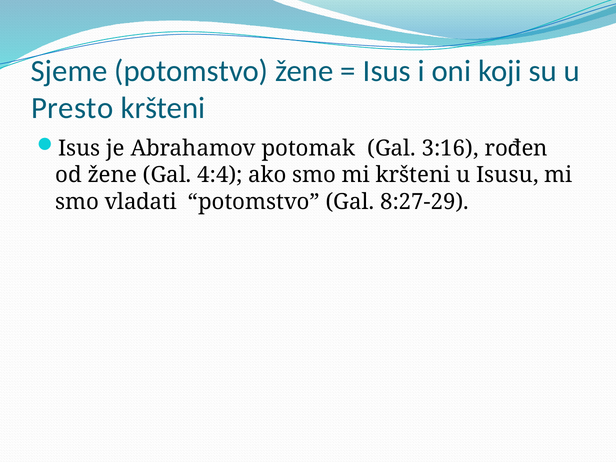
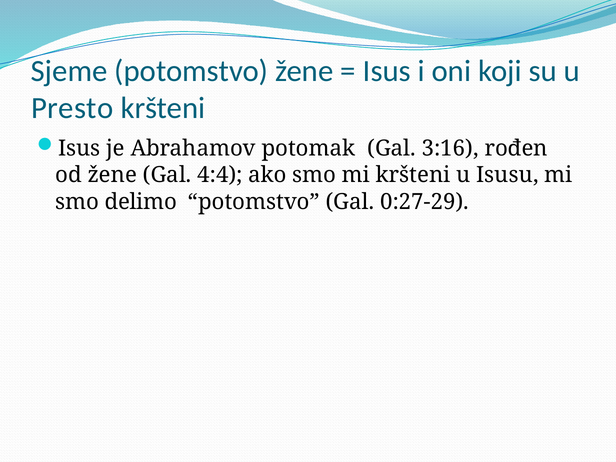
vladati: vladati -> delimo
8:27-29: 8:27-29 -> 0:27-29
